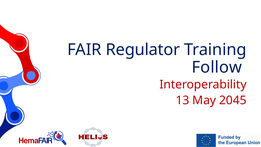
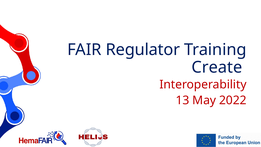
Follow: Follow -> Create
2045: 2045 -> 2022
